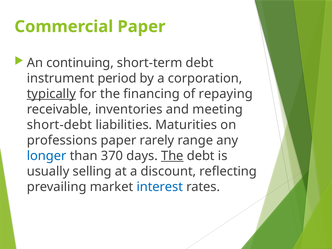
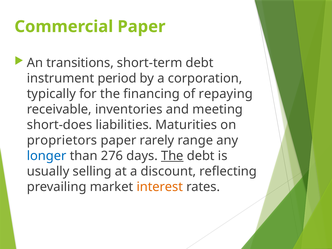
continuing: continuing -> transitions
typically underline: present -> none
short-debt: short-debt -> short-does
professions: professions -> proprietors
370: 370 -> 276
interest colour: blue -> orange
